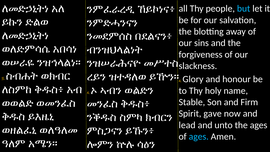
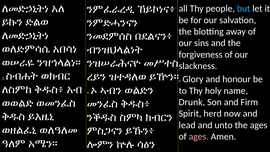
Stable: Stable -> Drunk
gave: gave -> herd
ages at (199, 136) colour: light blue -> pink
